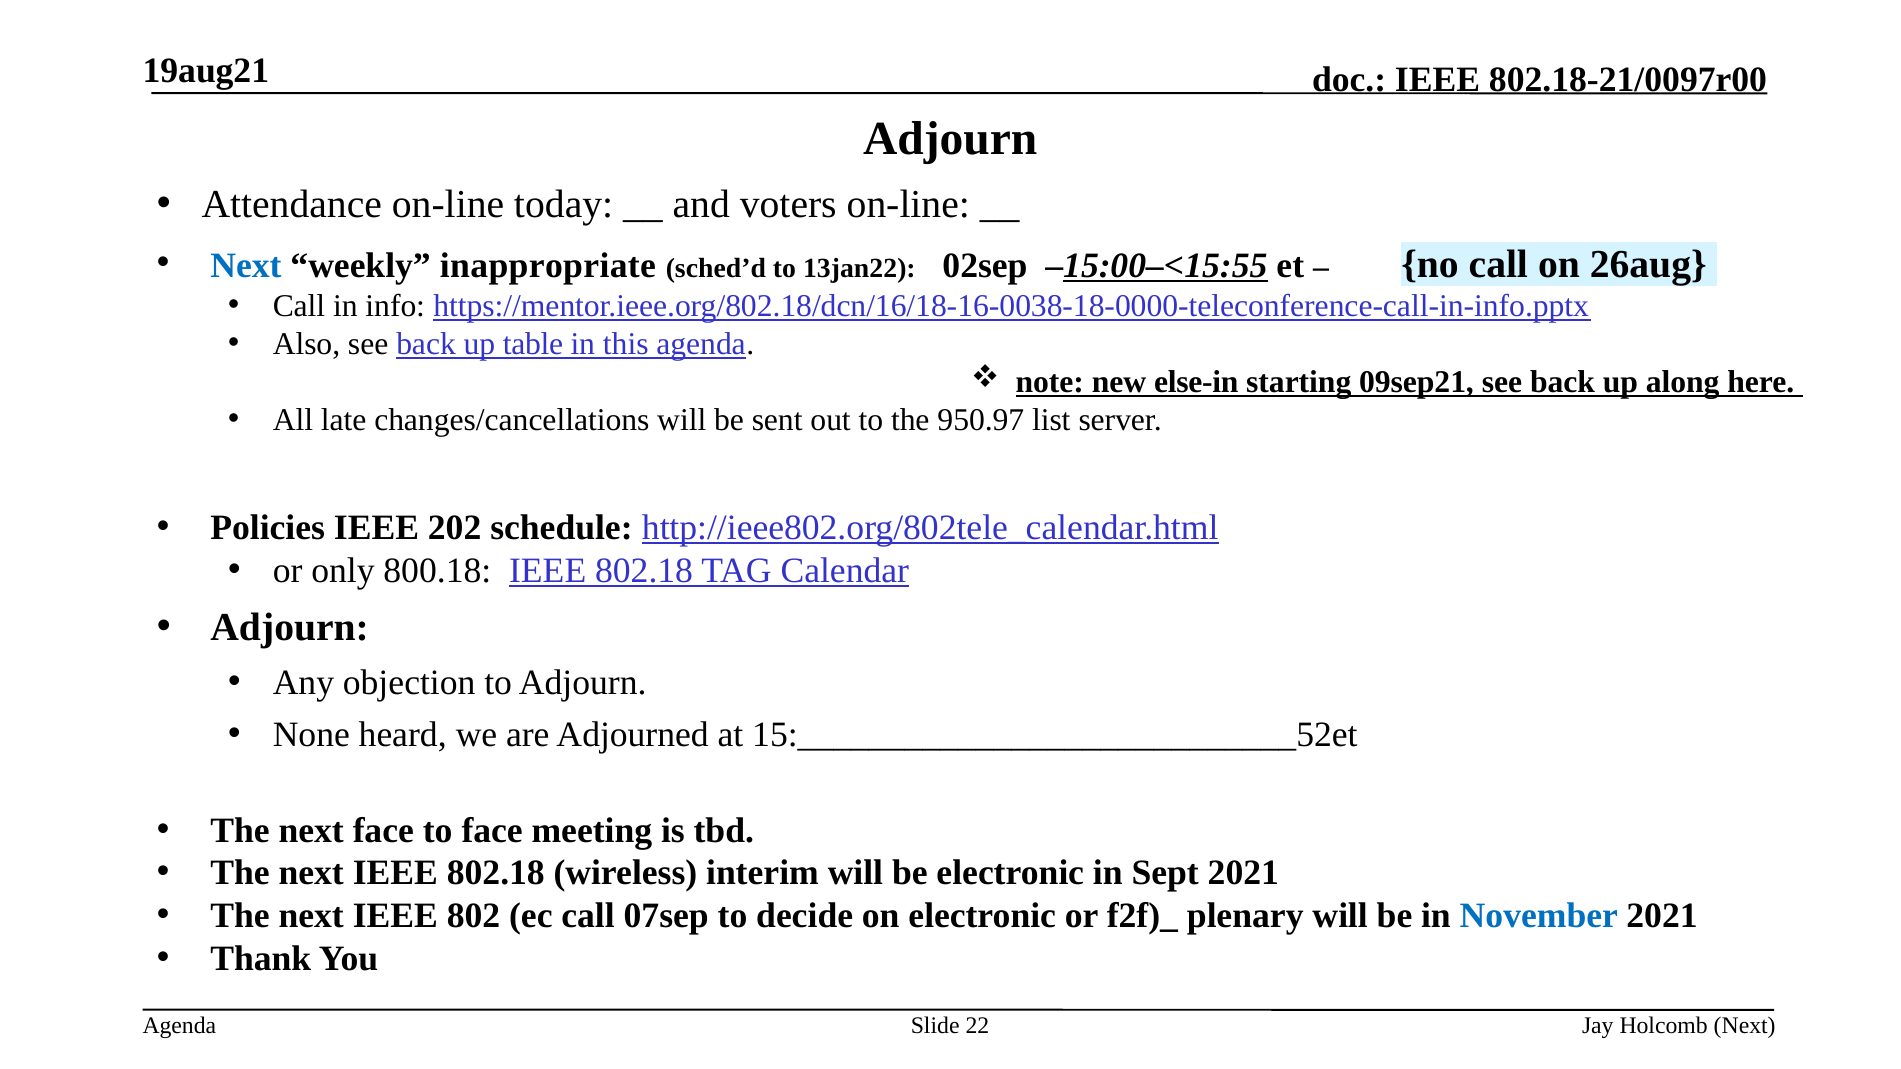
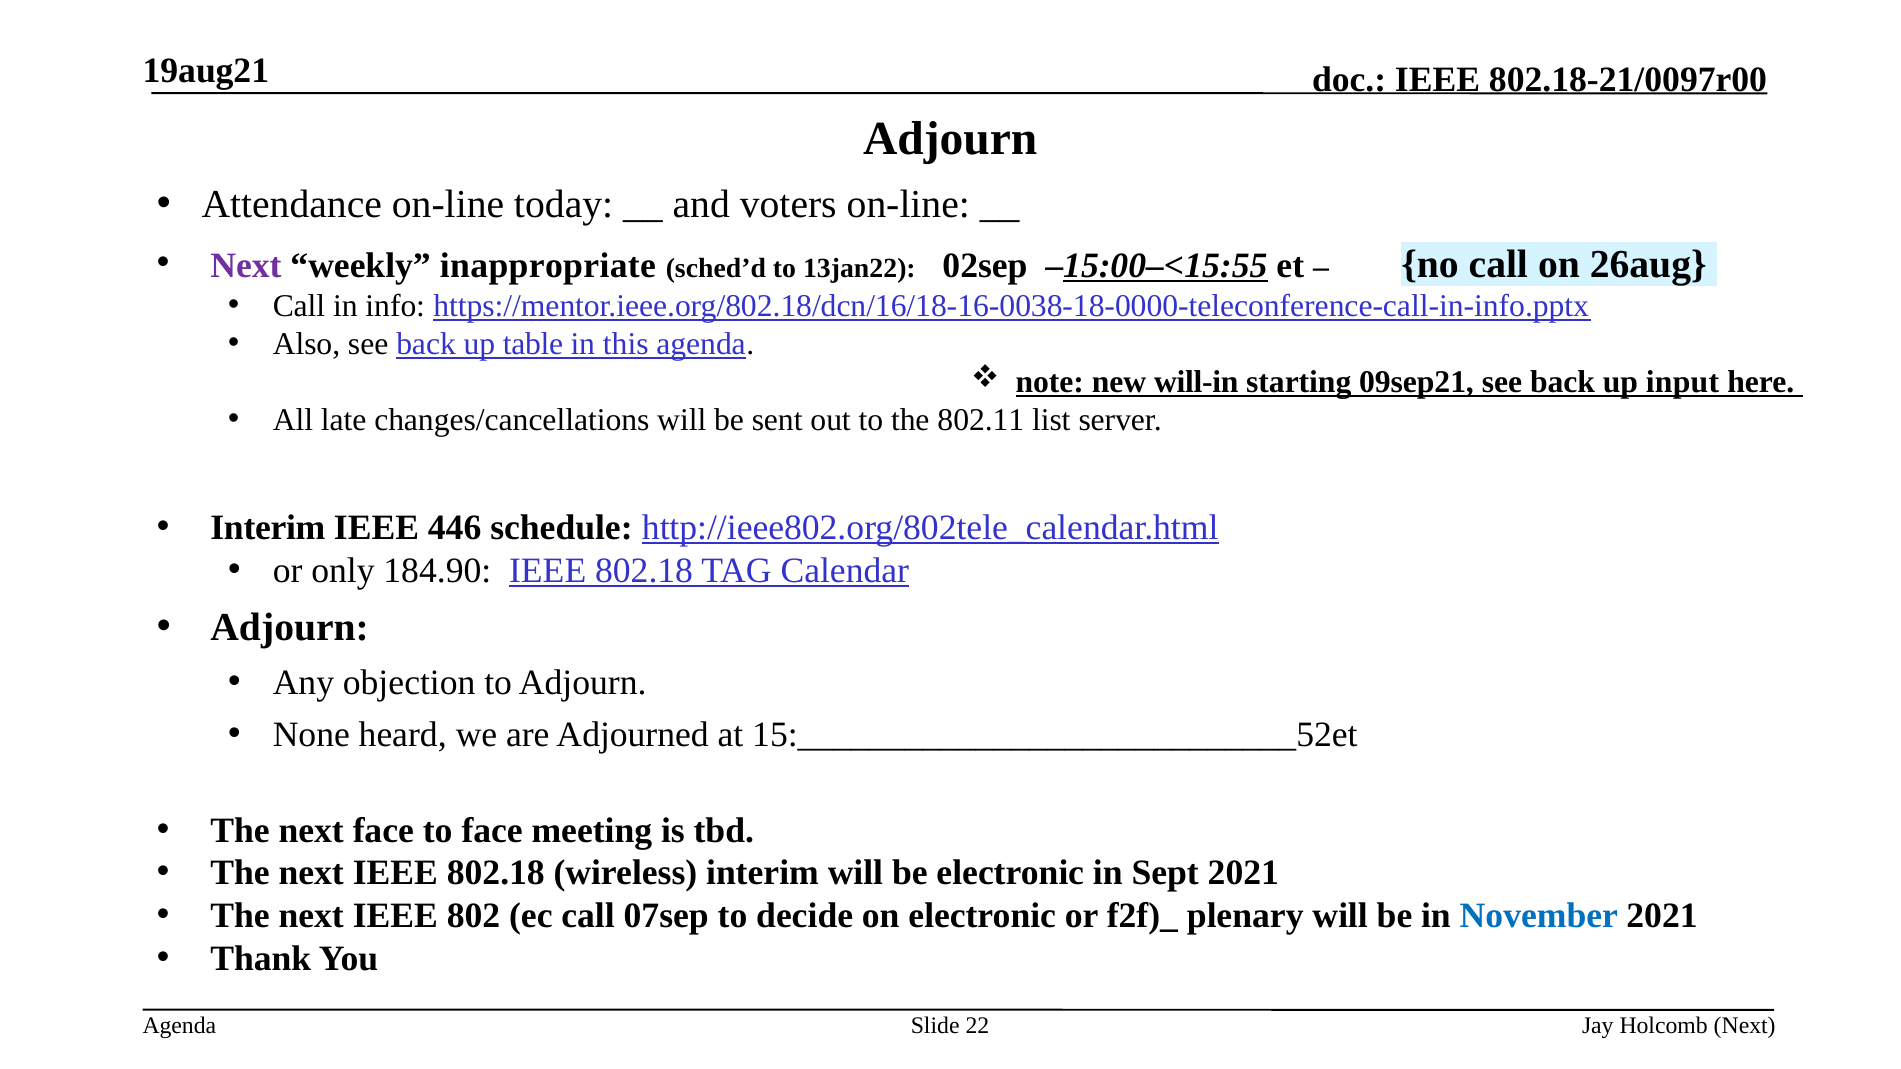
Next at (246, 266) colour: blue -> purple
else-in: else-in -> will-in
along: along -> input
950.97: 950.97 -> 802.11
Policies at (268, 528): Policies -> Interim
202: 202 -> 446
800.18: 800.18 -> 184.90
